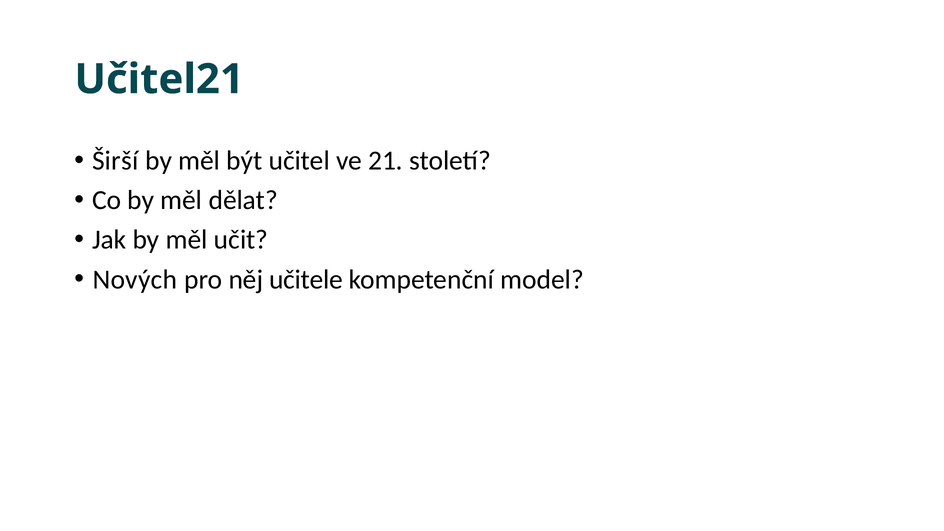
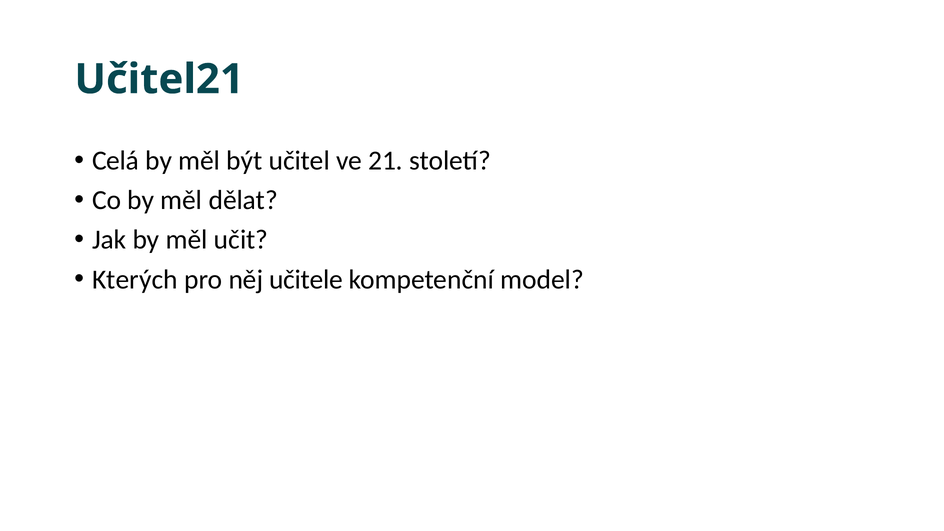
Širší: Širší -> Celá
Nových: Nových -> Kterých
